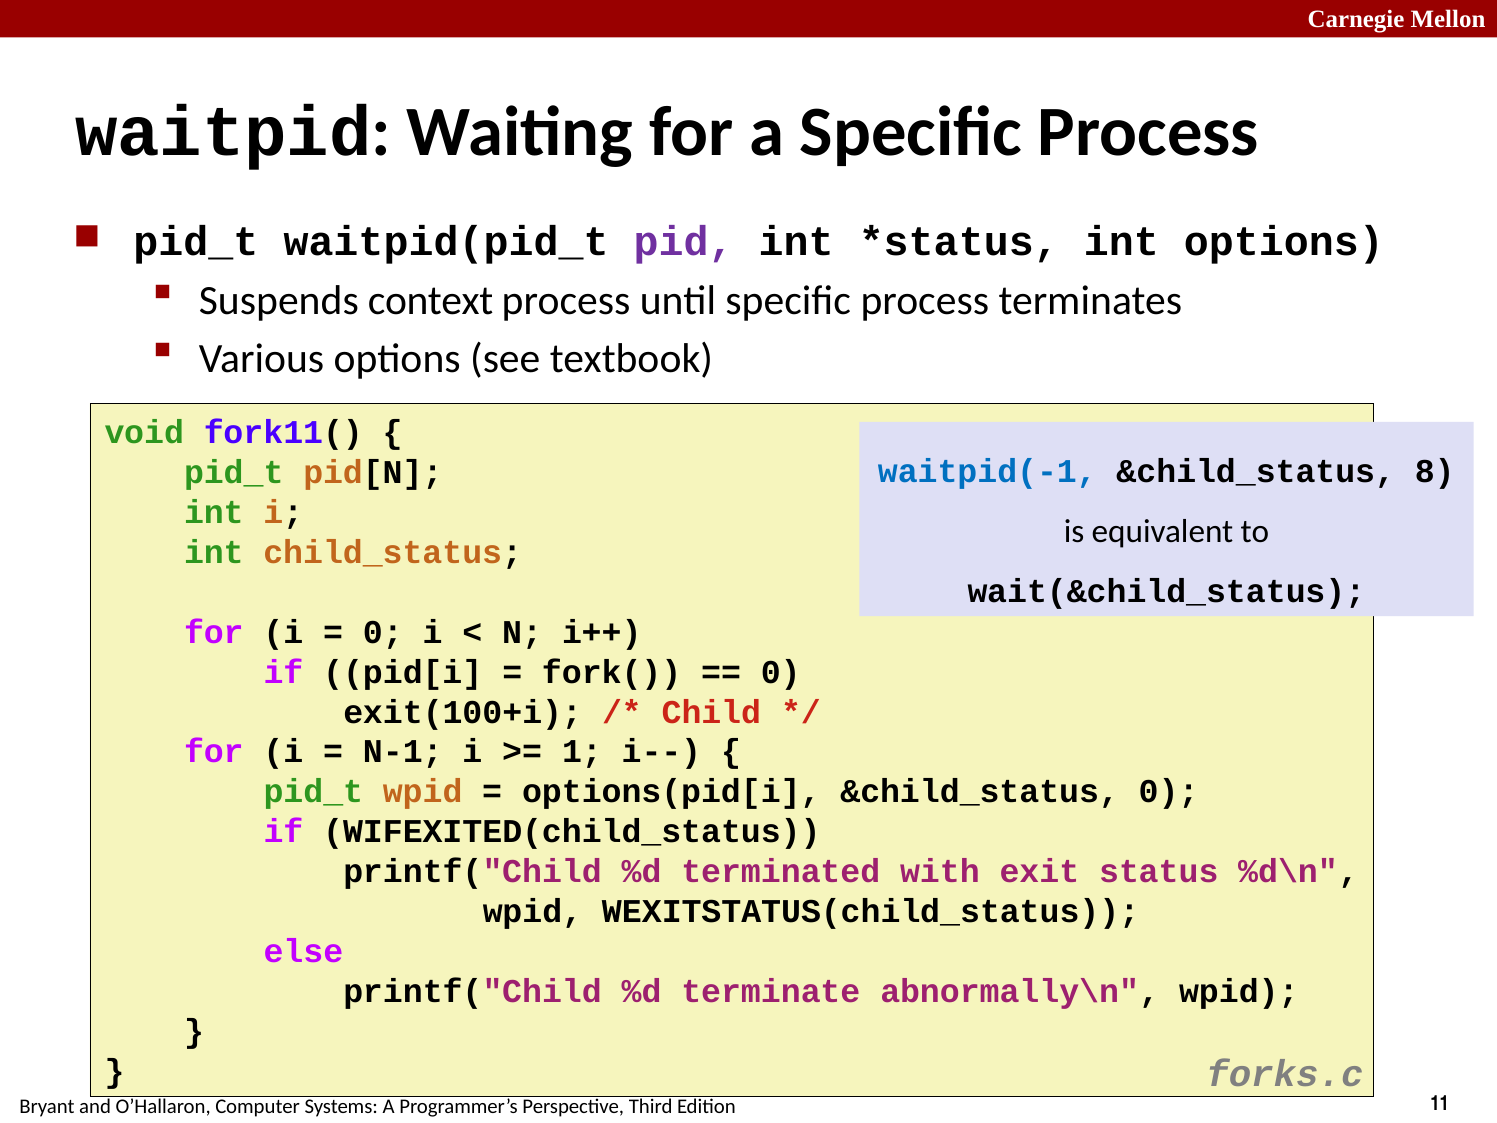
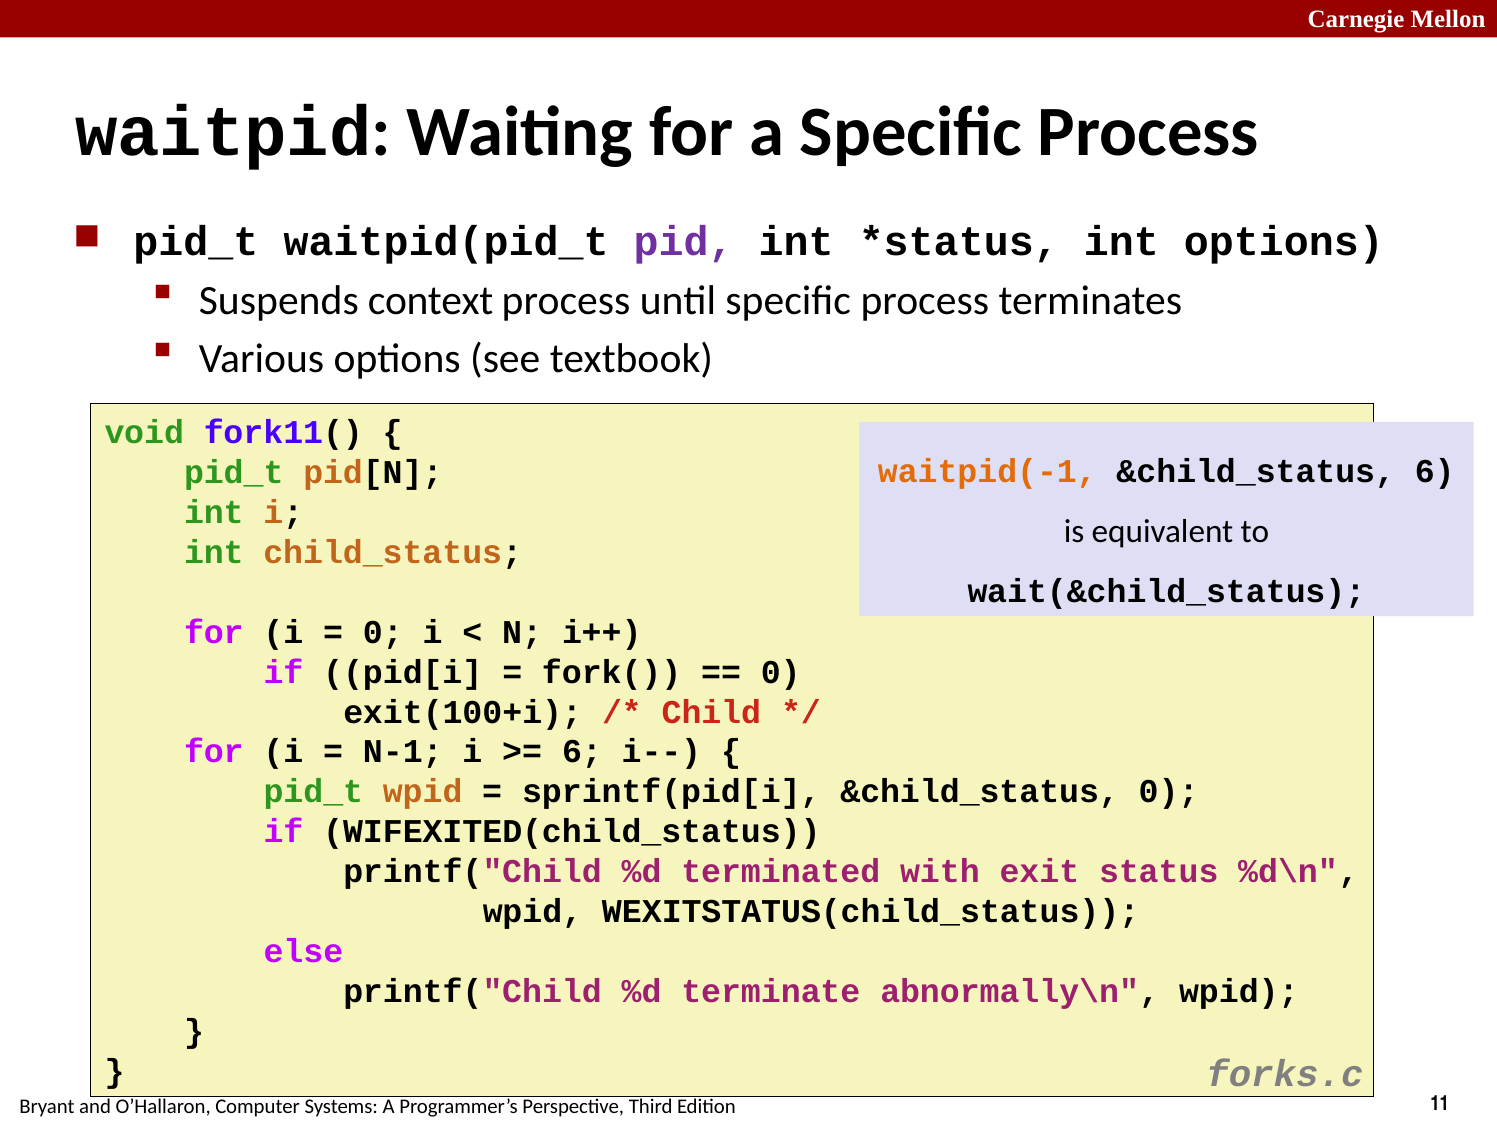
waitpid(-1 colour: blue -> orange
&child_status 8: 8 -> 6
1 at (582, 752): 1 -> 6
options(pid[i: options(pid[i -> sprintf(pid[i
